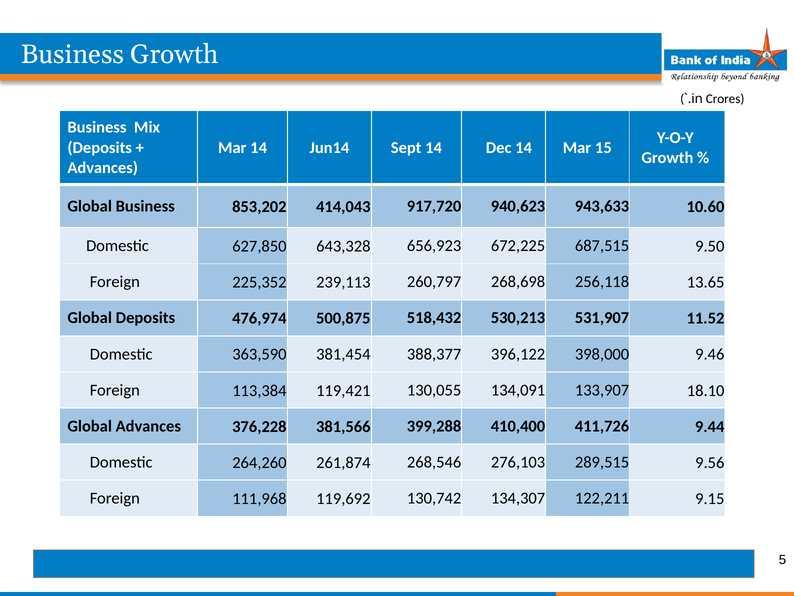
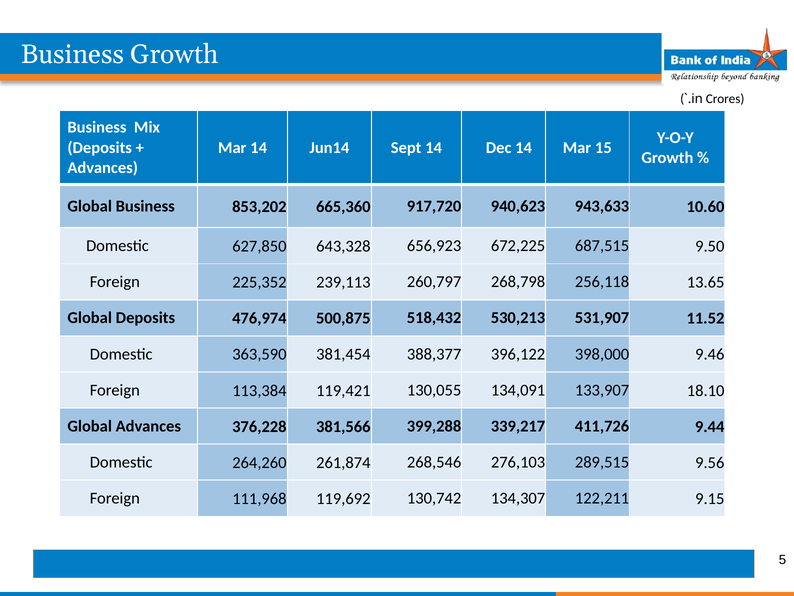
414,043: 414,043 -> 665,360
268,698: 268,698 -> 268,798
410,400: 410,400 -> 339,217
